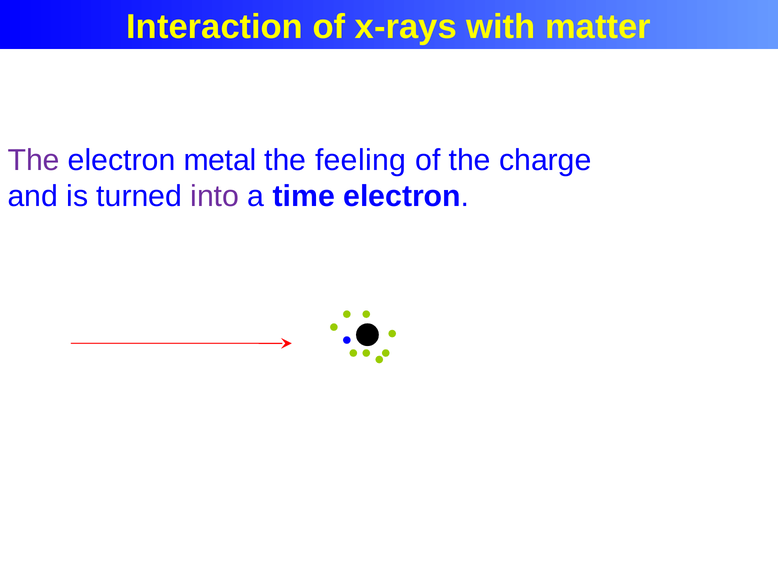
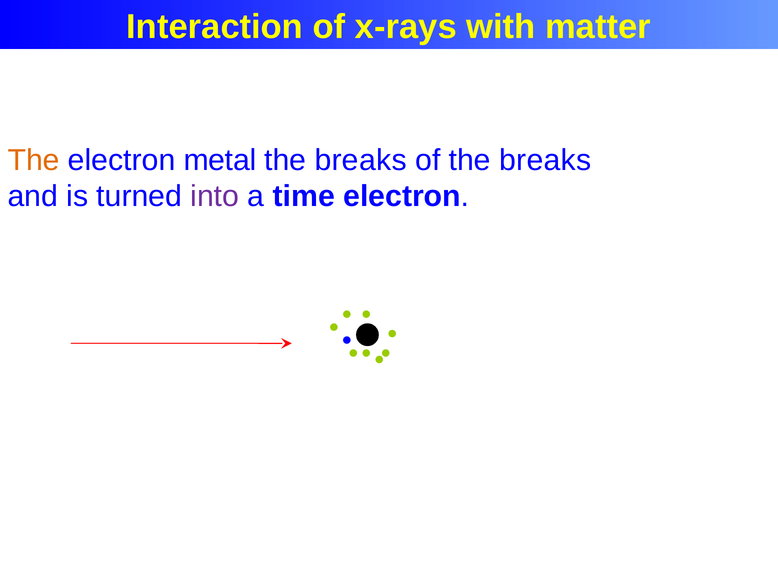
The at (34, 160) colour: purple -> orange
feeling at (361, 160): feeling -> breaks
of the charge: charge -> breaks
